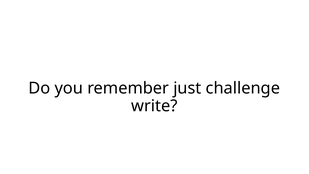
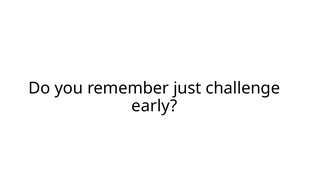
write: write -> early
